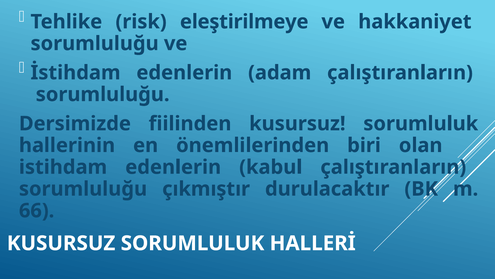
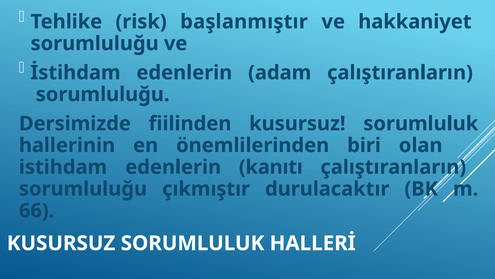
eleştirilmeye: eleştirilmeye -> başlanmıştır
kabul: kabul -> kanıtı
